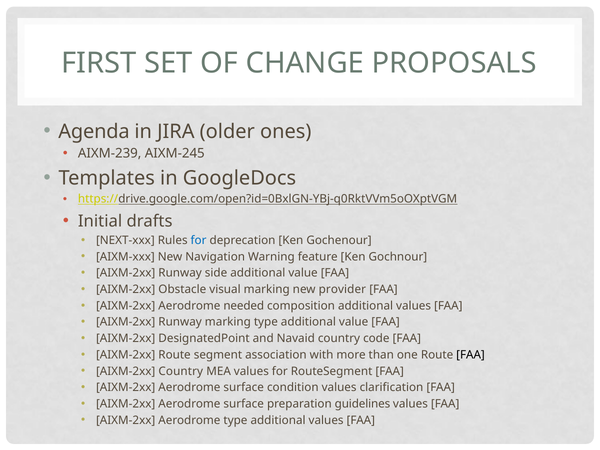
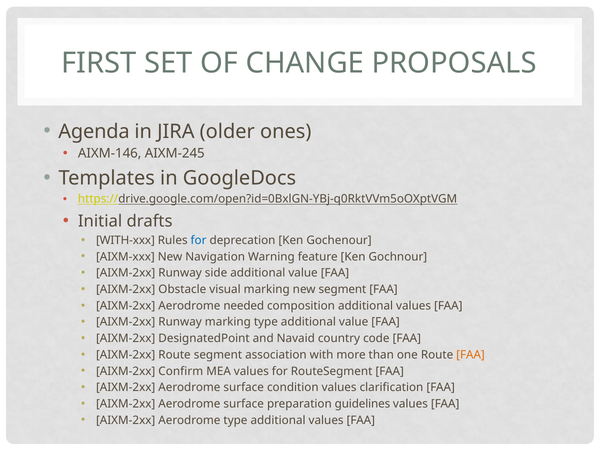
AIXM-239: AIXM-239 -> AIXM-146
NEXT-xxx: NEXT-xxx -> WITH-xxx
new provider: provider -> segment
FAA at (471, 355) colour: black -> orange
AIXM-2xx Country: Country -> Confirm
